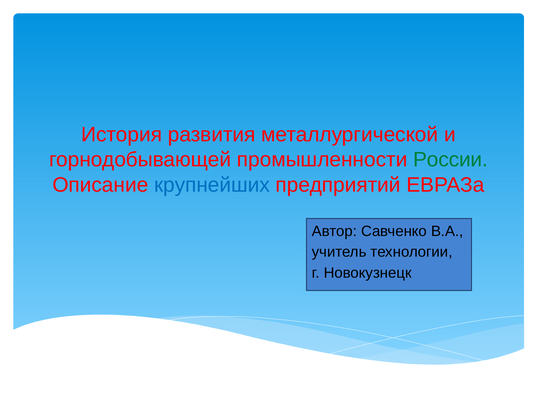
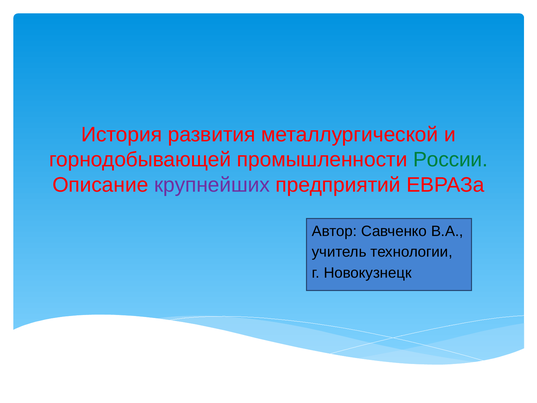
крупнейших colour: blue -> purple
